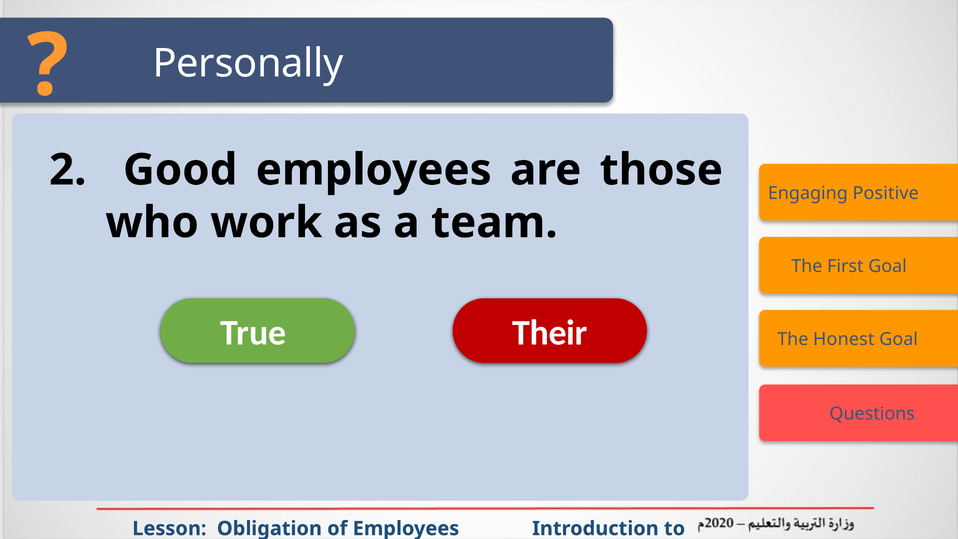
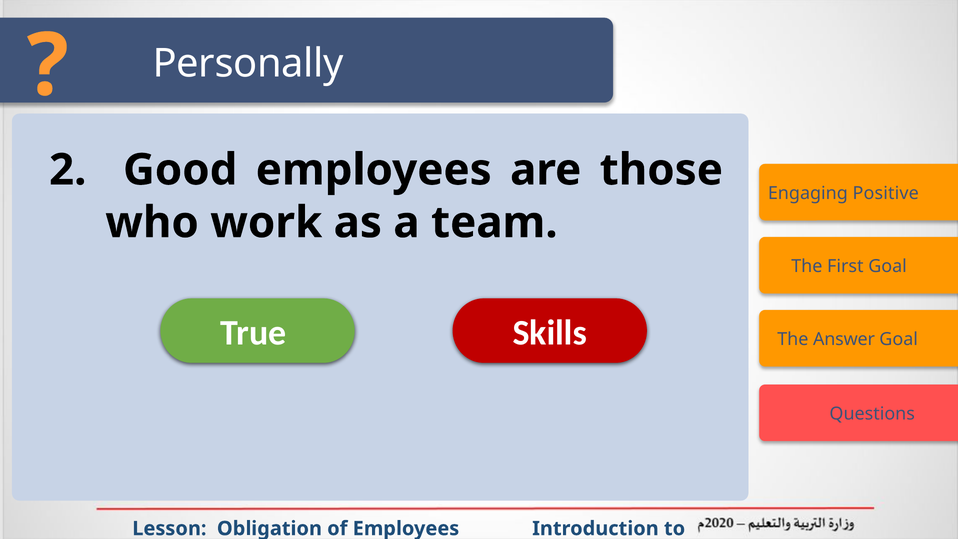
Their: Their -> Skills
Honest: Honest -> Answer
